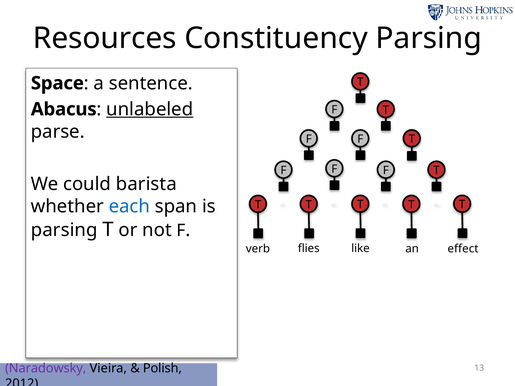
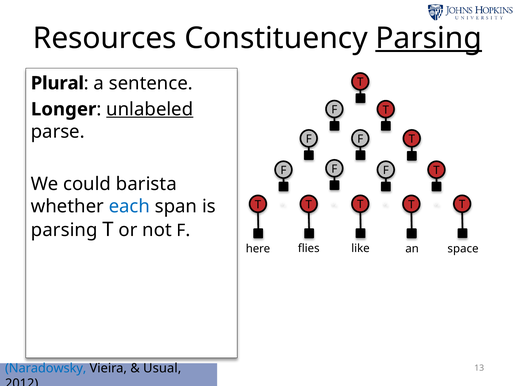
Parsing at (429, 38) underline: none -> present
Space: Space -> Plural
Abacus: Abacus -> Longer
effect: effect -> space
verb: verb -> here
Naradowsky colour: purple -> blue
Polish: Polish -> Usual
